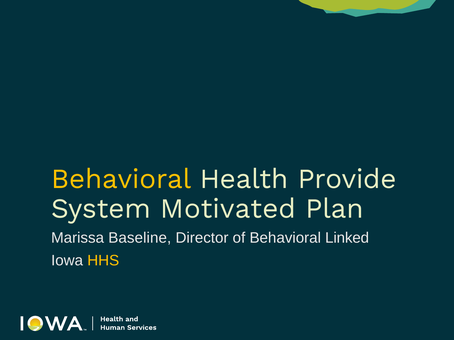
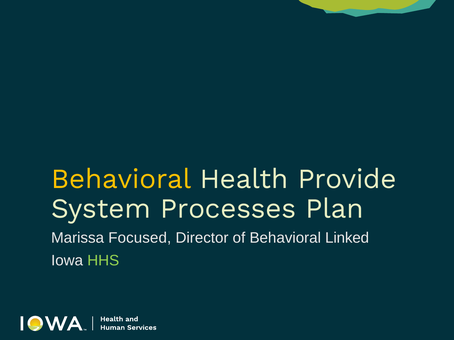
Motivated: Motivated -> Processes
Baseline: Baseline -> Focused
HHS colour: yellow -> light green
